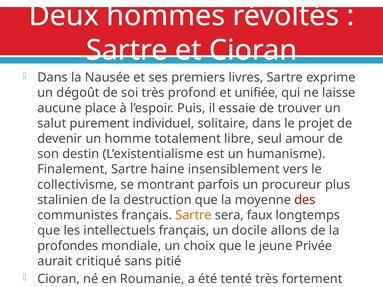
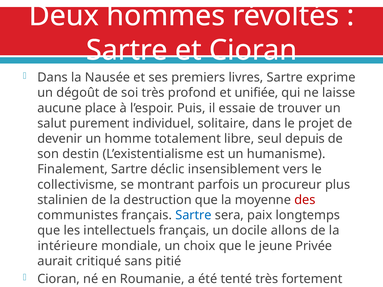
amour: amour -> depuis
haine: haine -> déclic
Sartre at (193, 215) colour: orange -> blue
faux: faux -> paix
profondes at (68, 246): profondes -> intérieure
